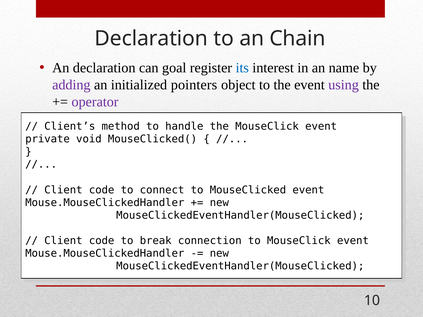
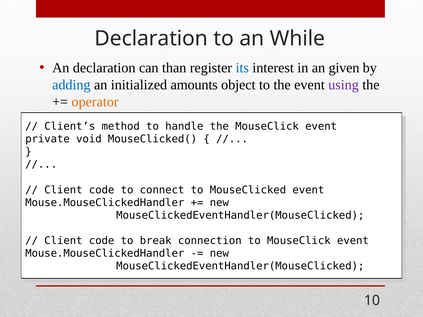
Chain: Chain -> While
goal: goal -> than
name: name -> given
adding colour: purple -> blue
pointers: pointers -> amounts
operator colour: purple -> orange
